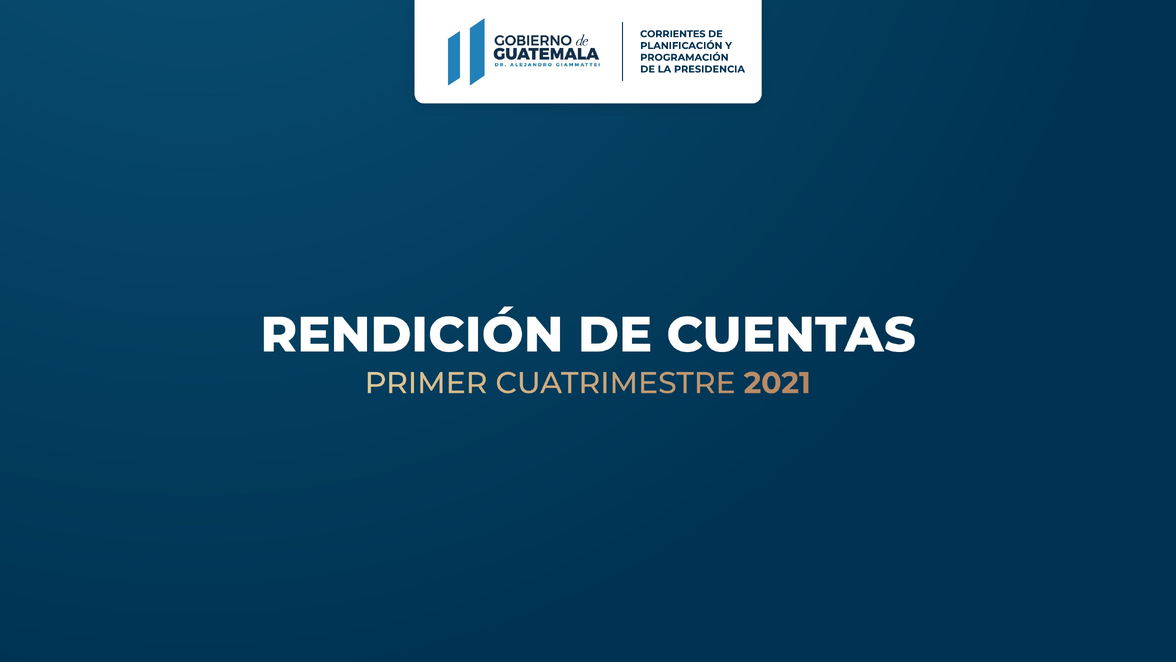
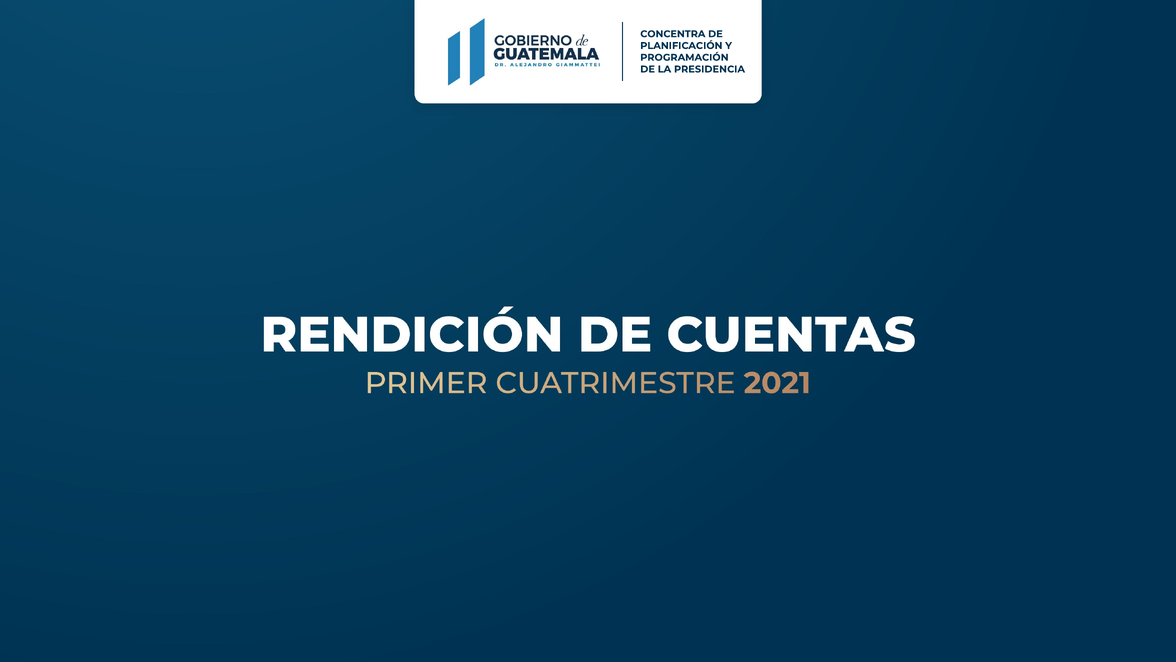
CORRIENTES: CORRIENTES -> CONCENTRA
